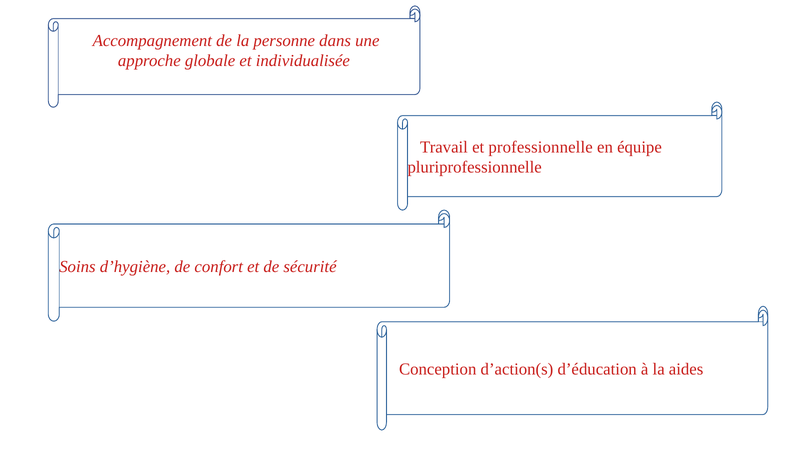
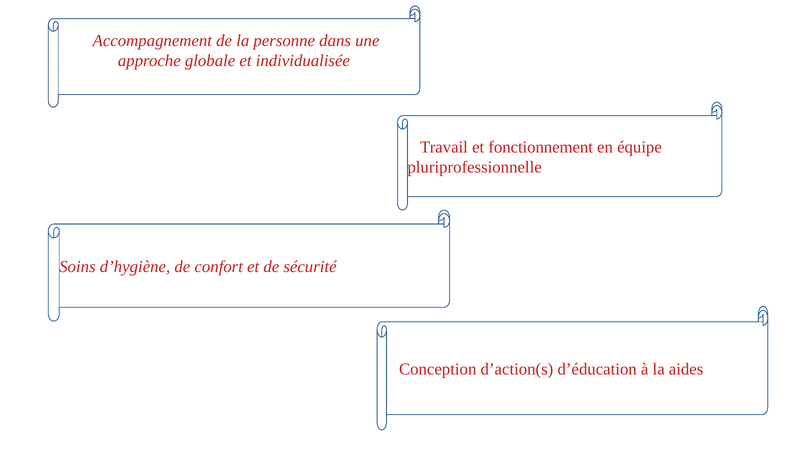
professionnelle: professionnelle -> fonctionnement
